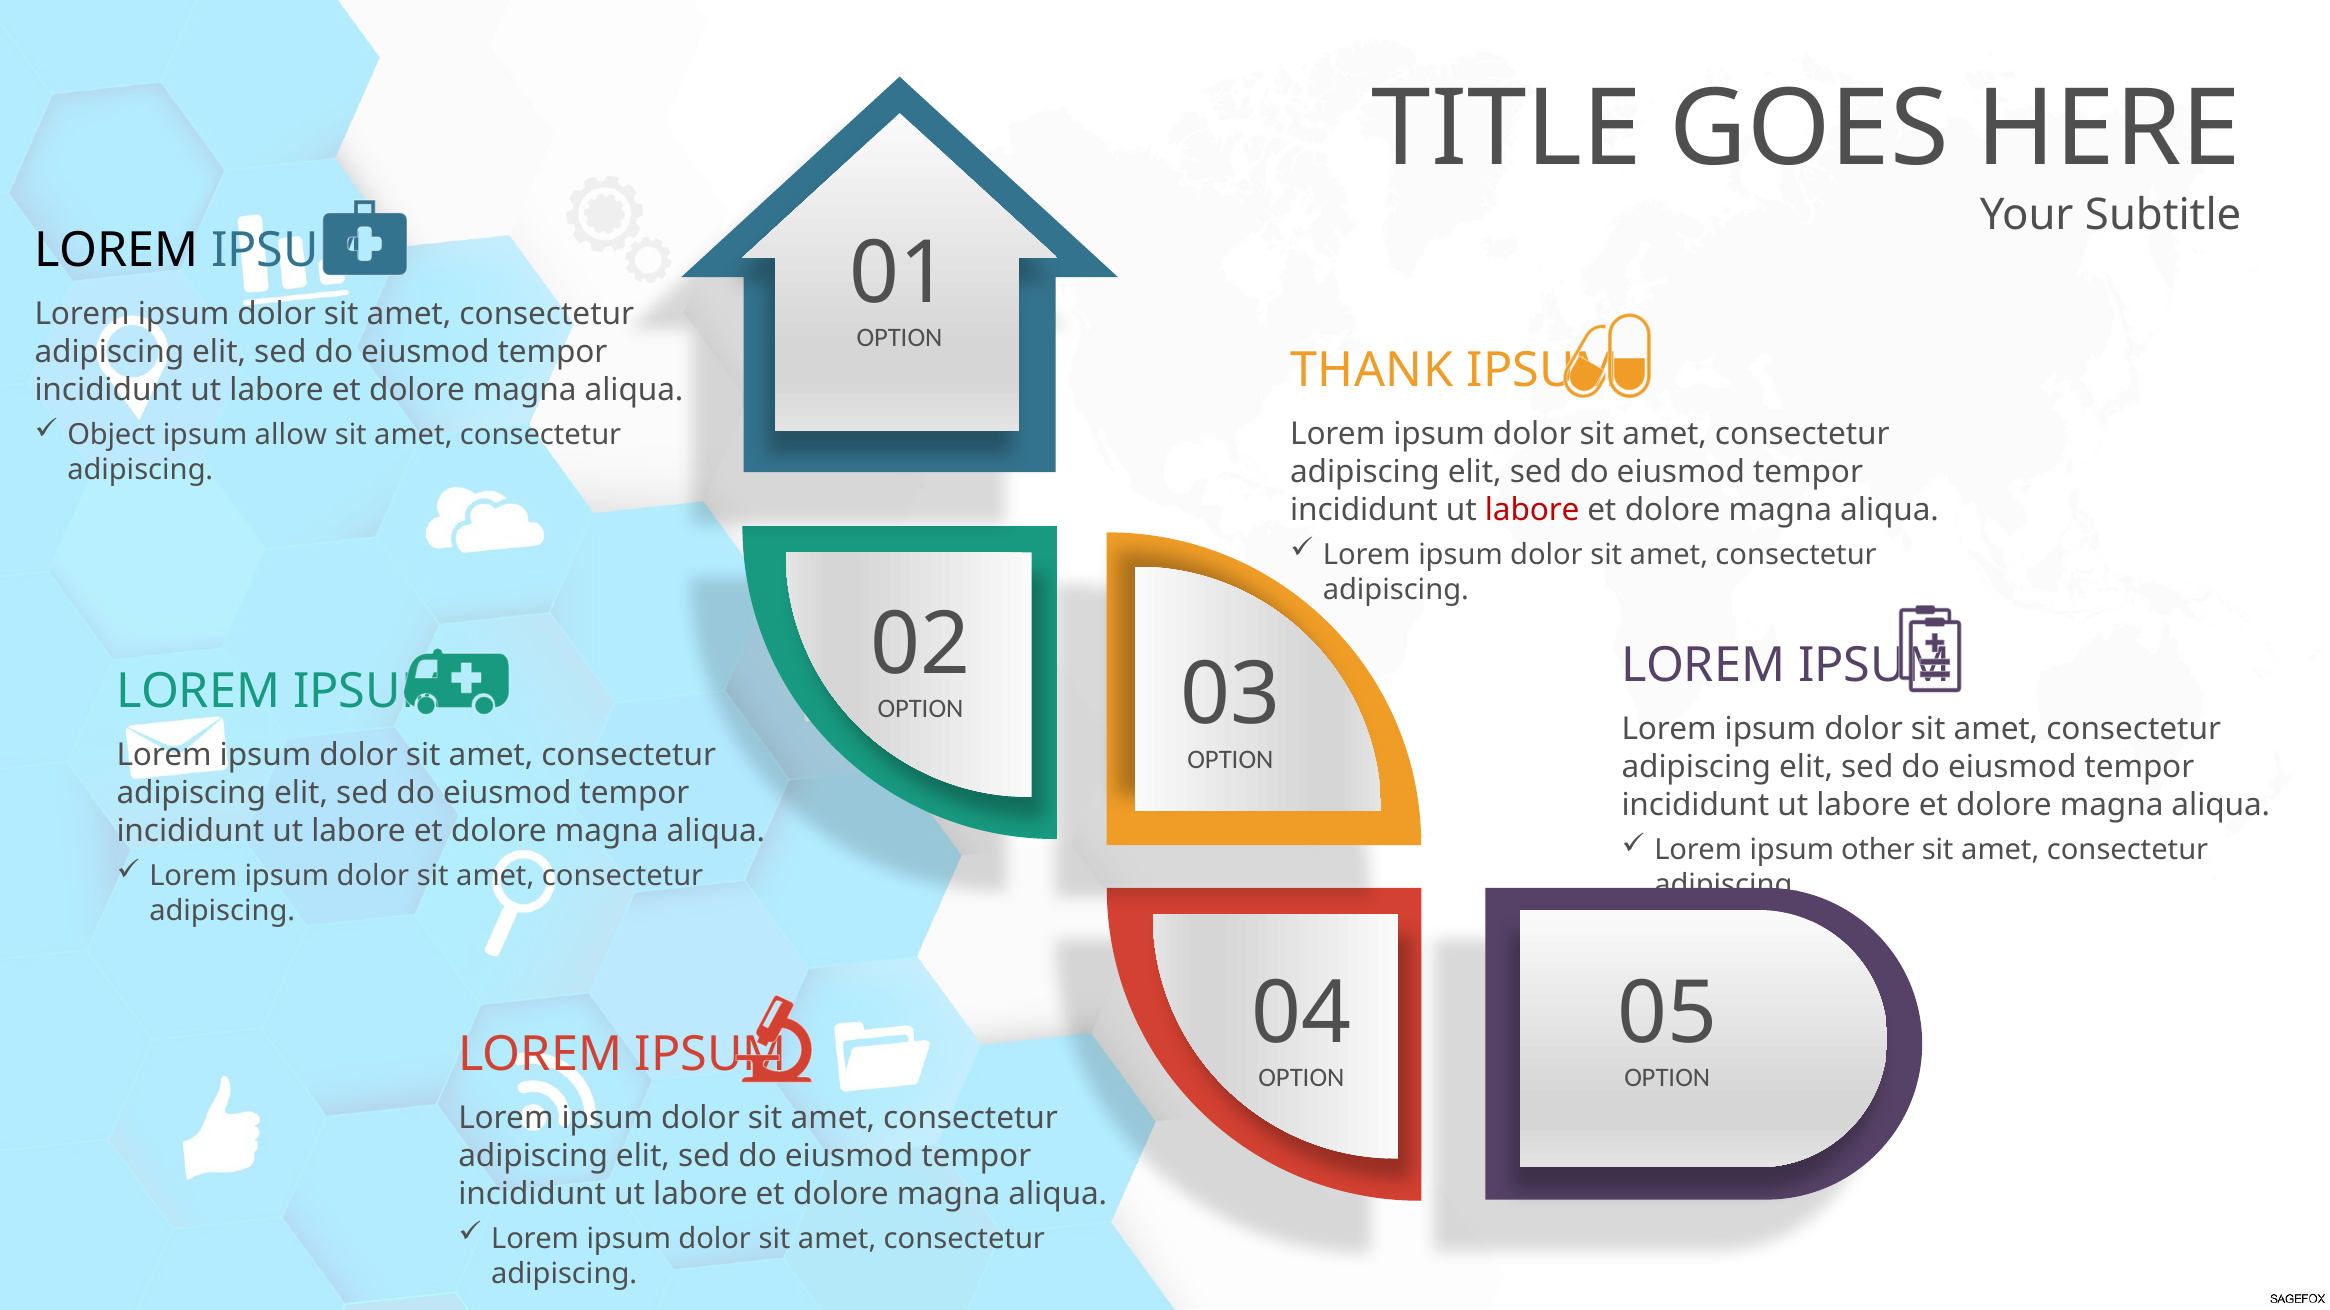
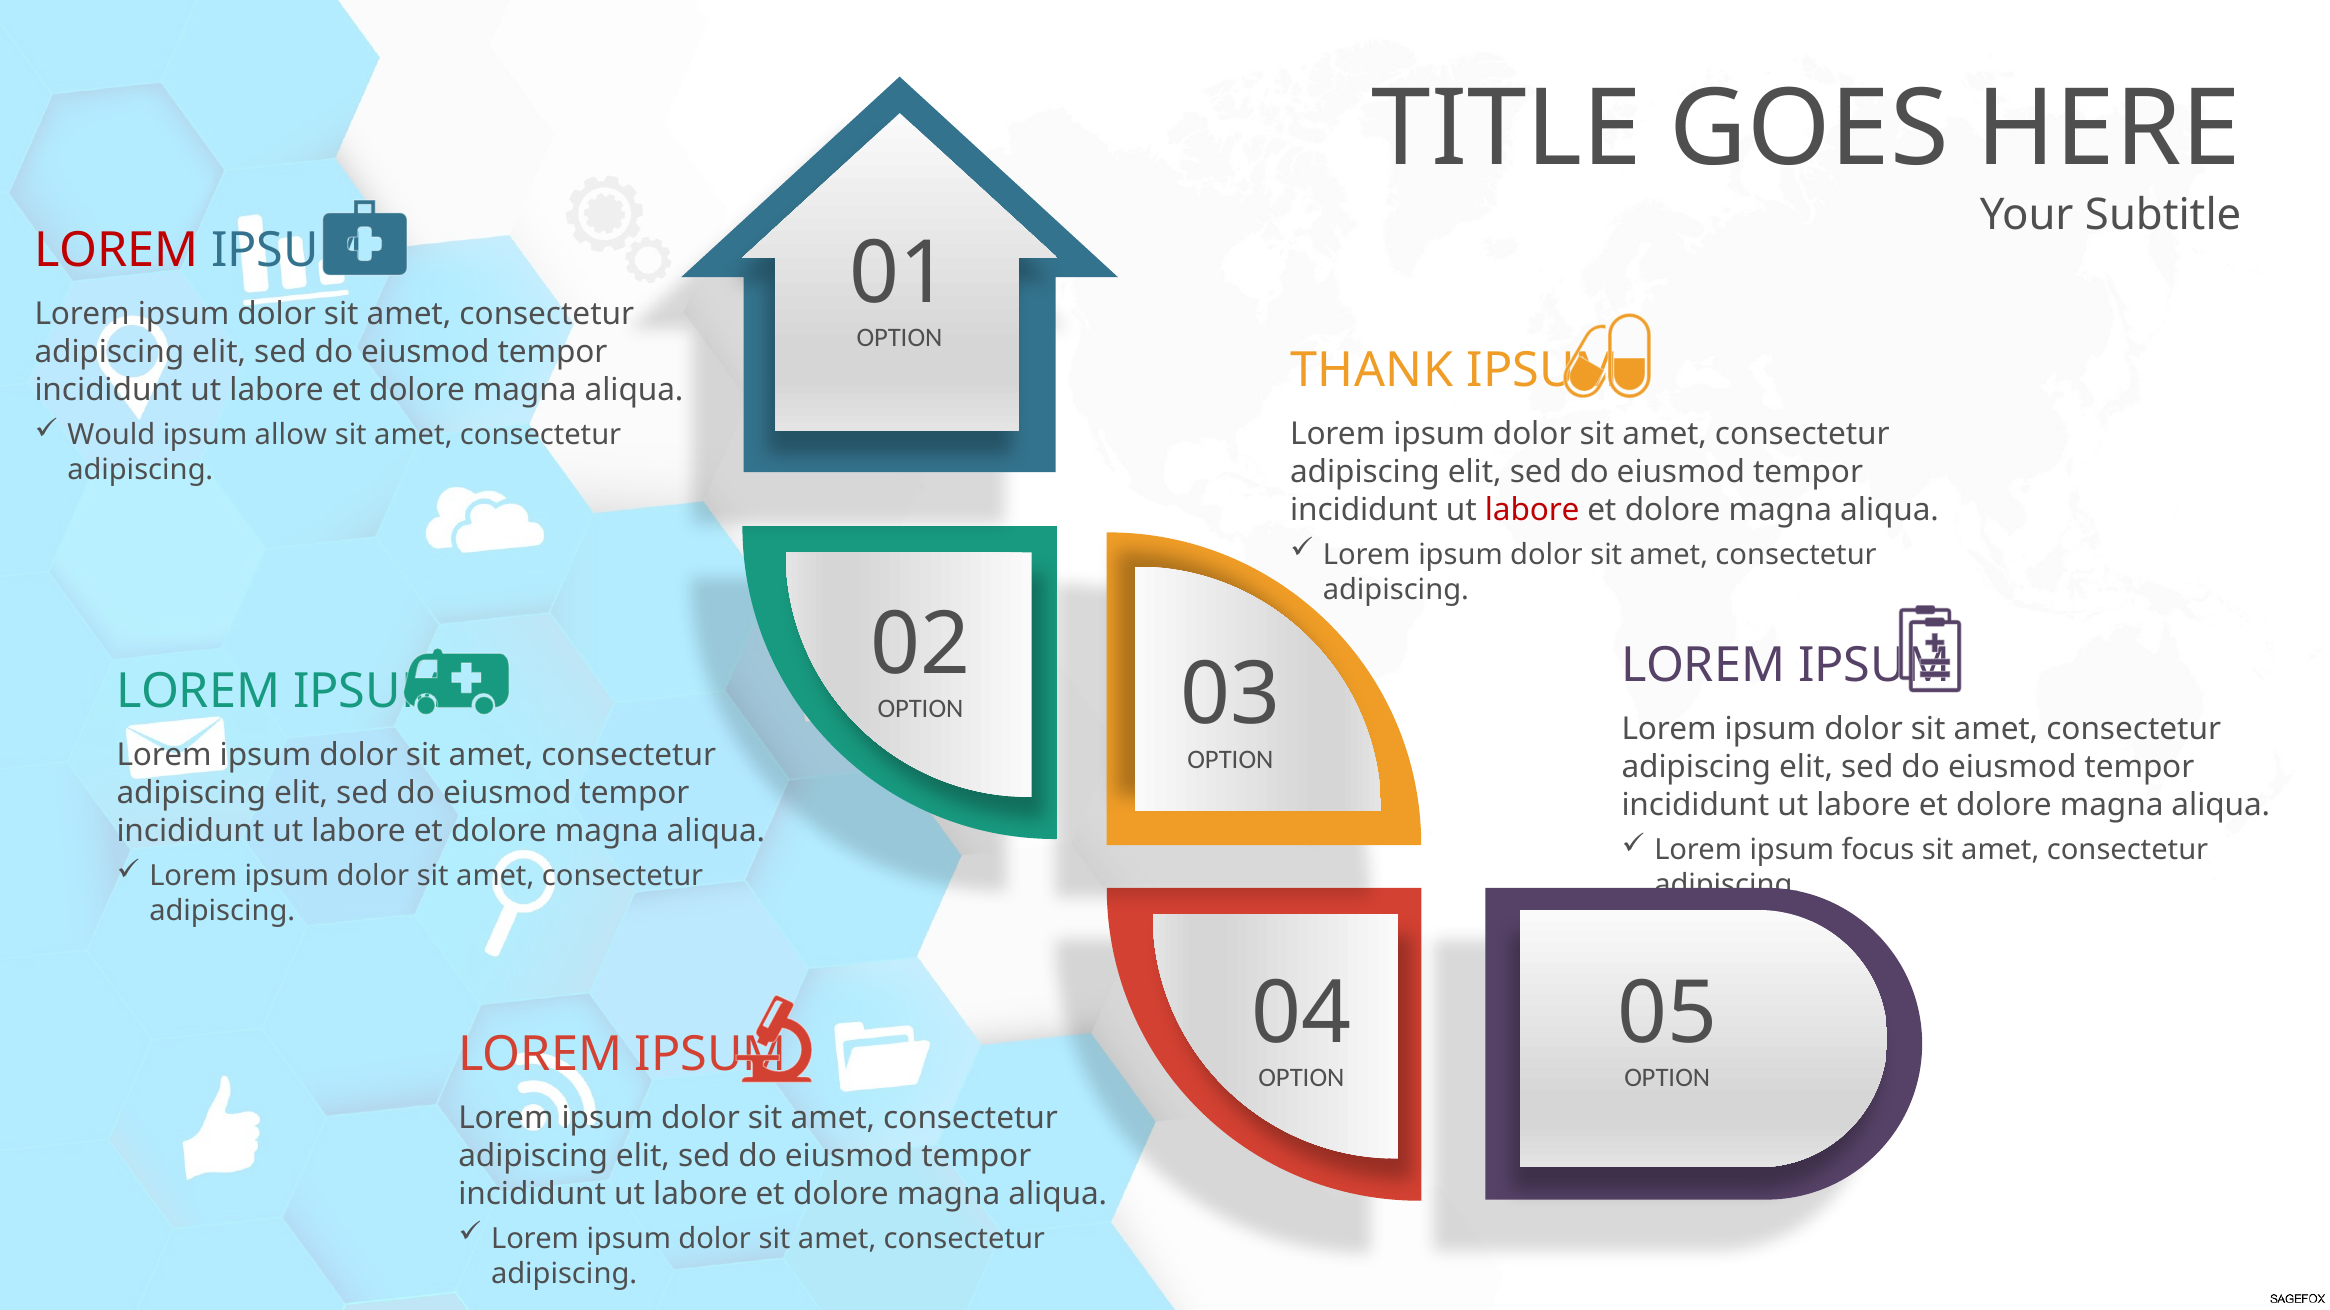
LOREM at (117, 251) colour: black -> red
Object: Object -> Would
other: other -> focus
